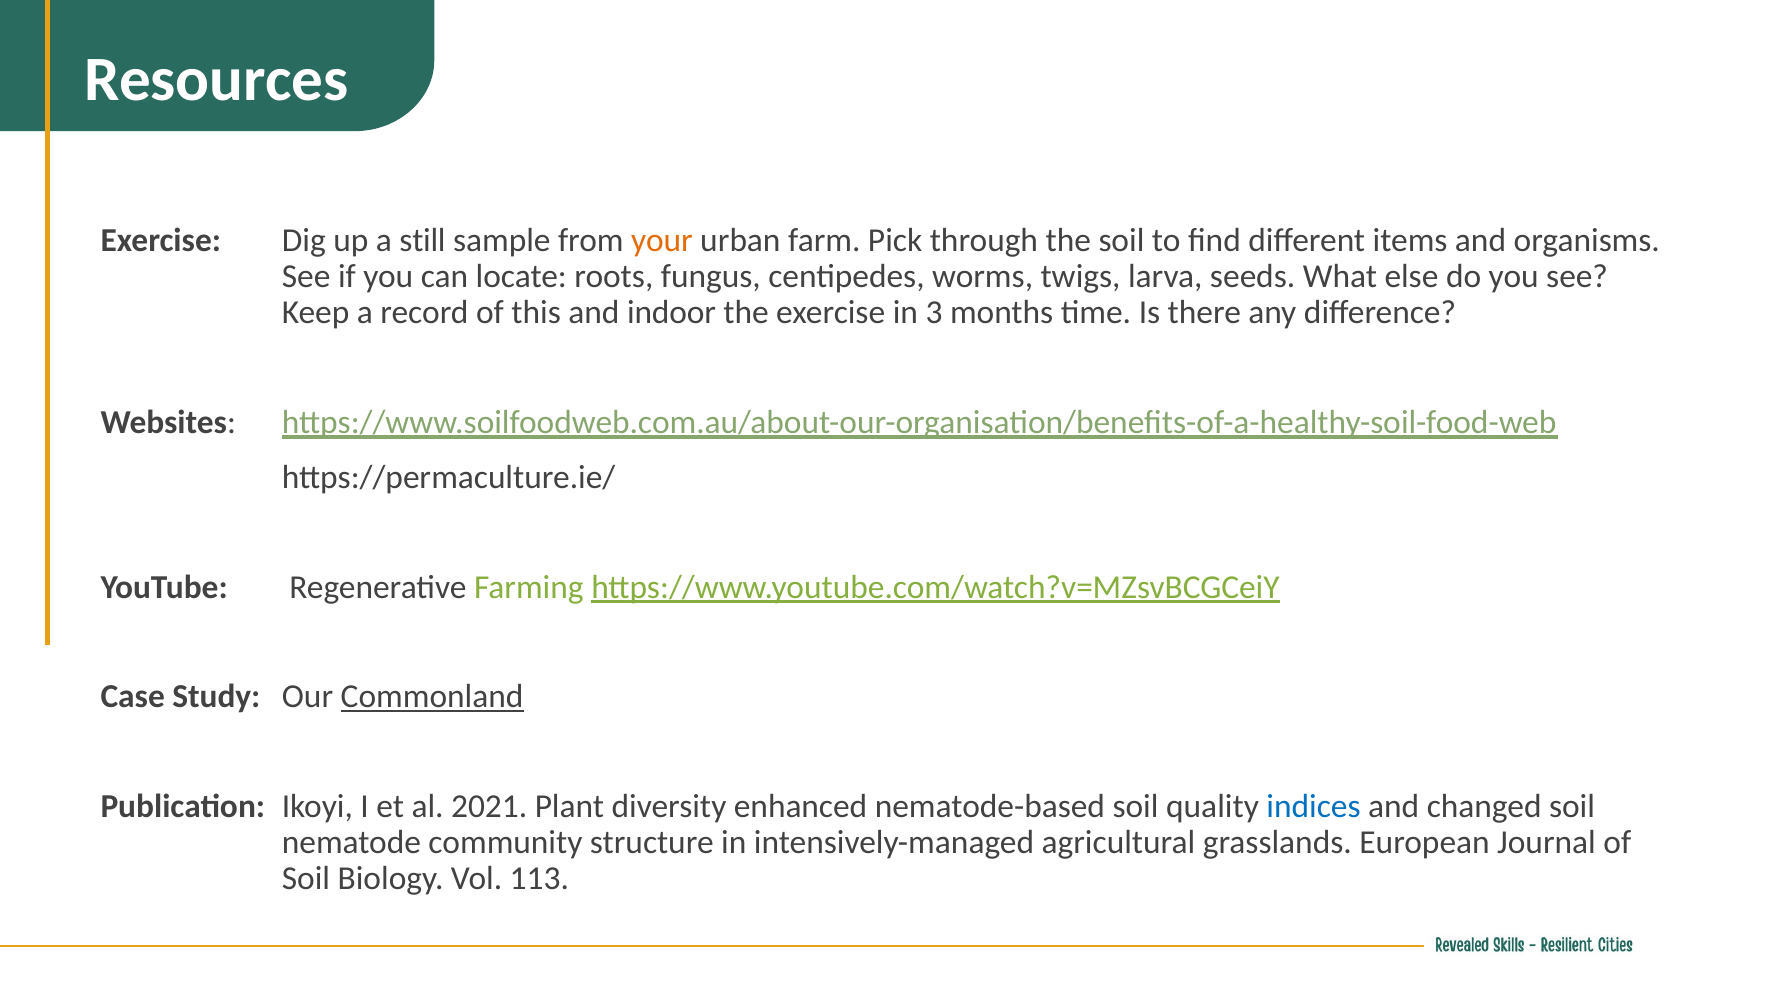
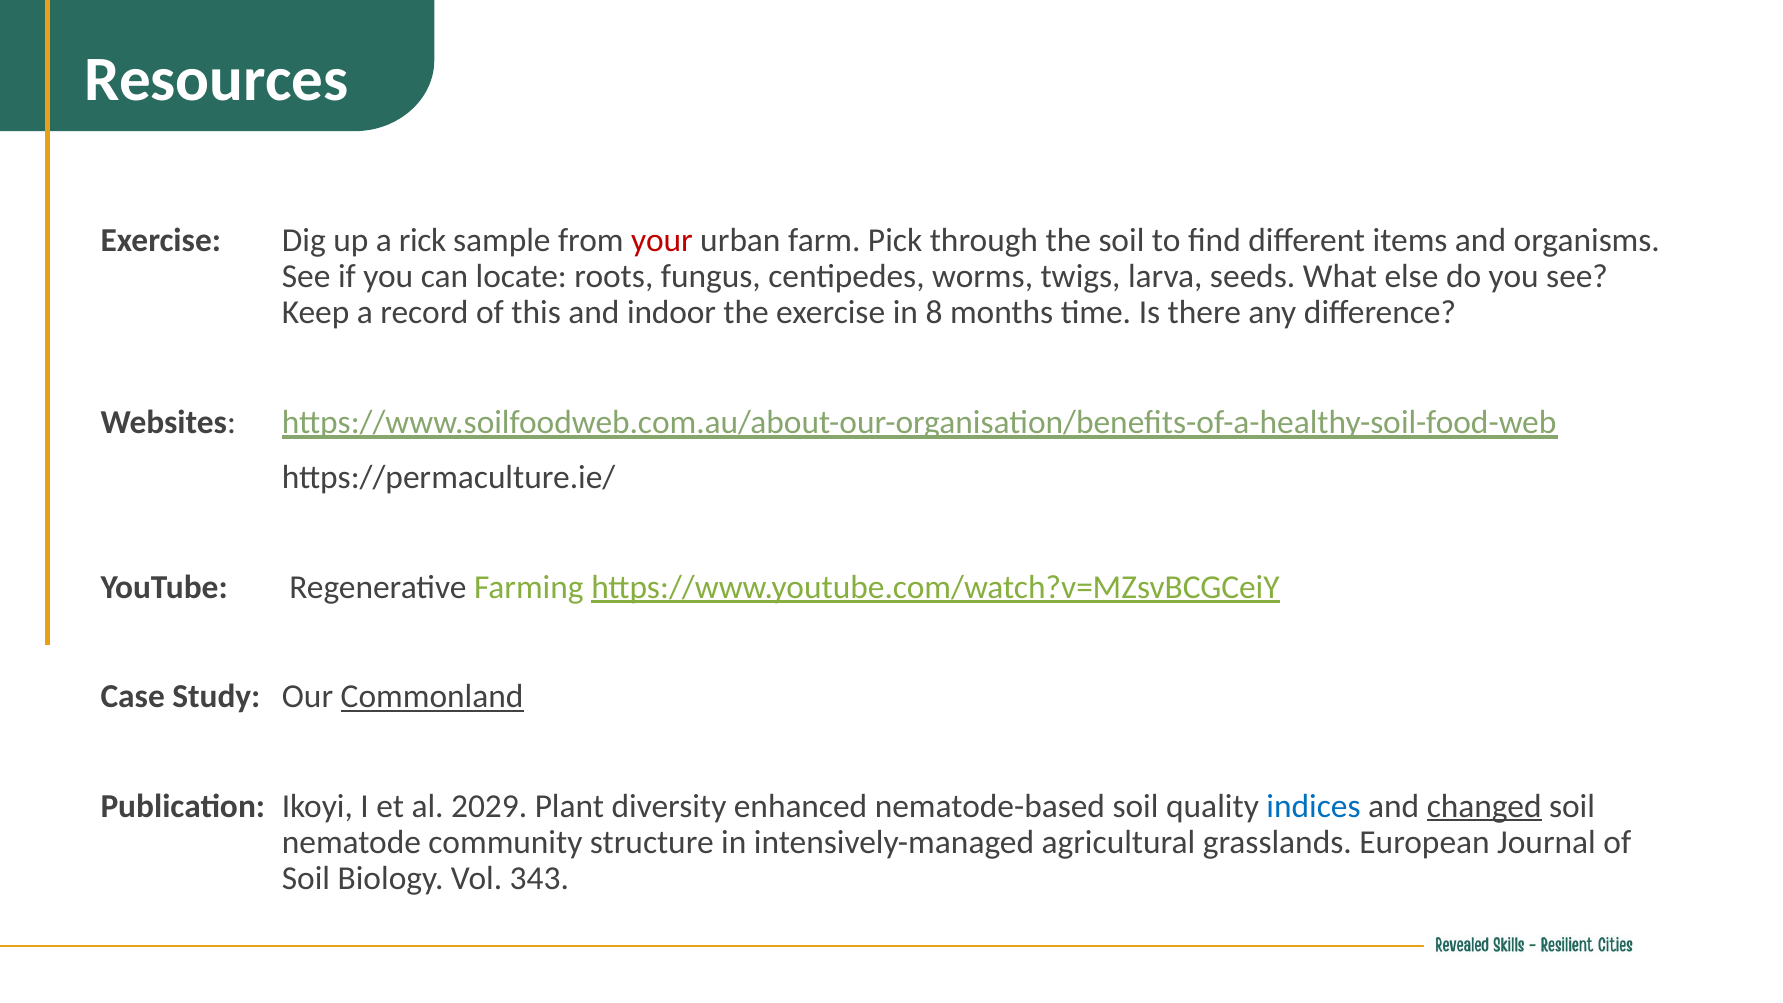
still: still -> rick
your colour: orange -> red
3: 3 -> 8
2021: 2021 -> 2029
changed underline: none -> present
113: 113 -> 343
